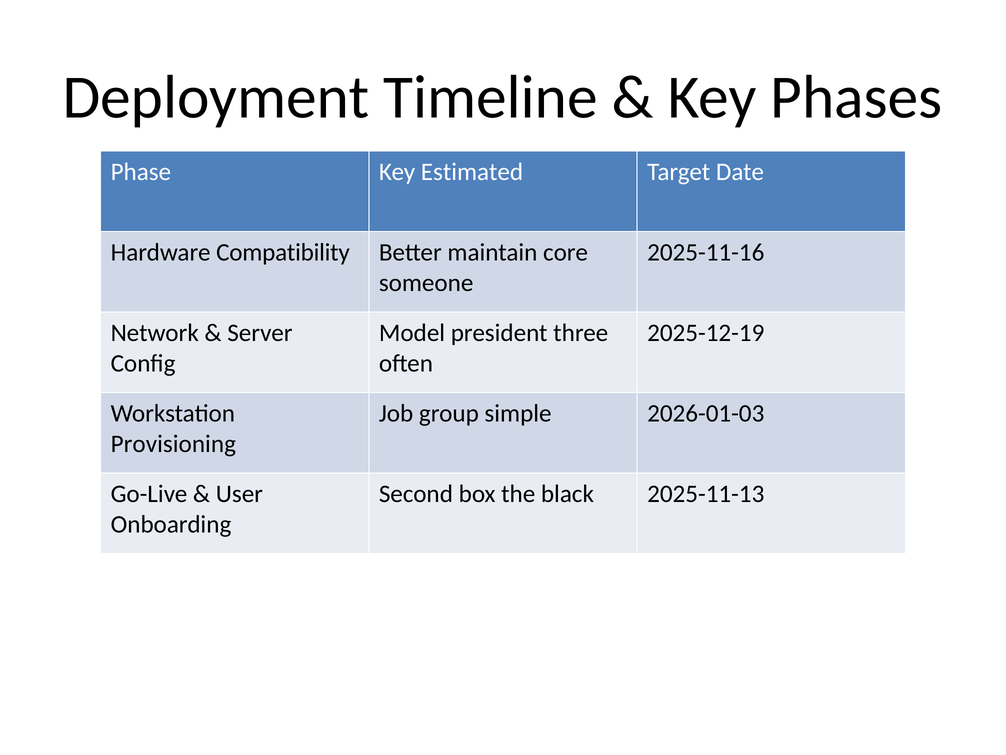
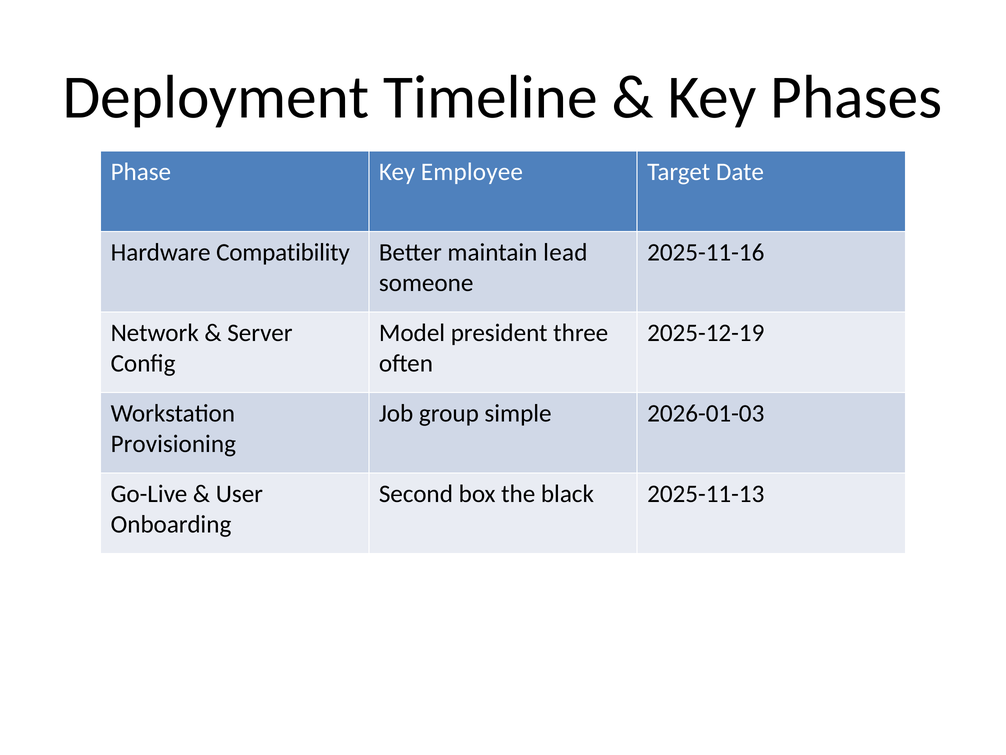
Estimated: Estimated -> Employee
core: core -> lead
